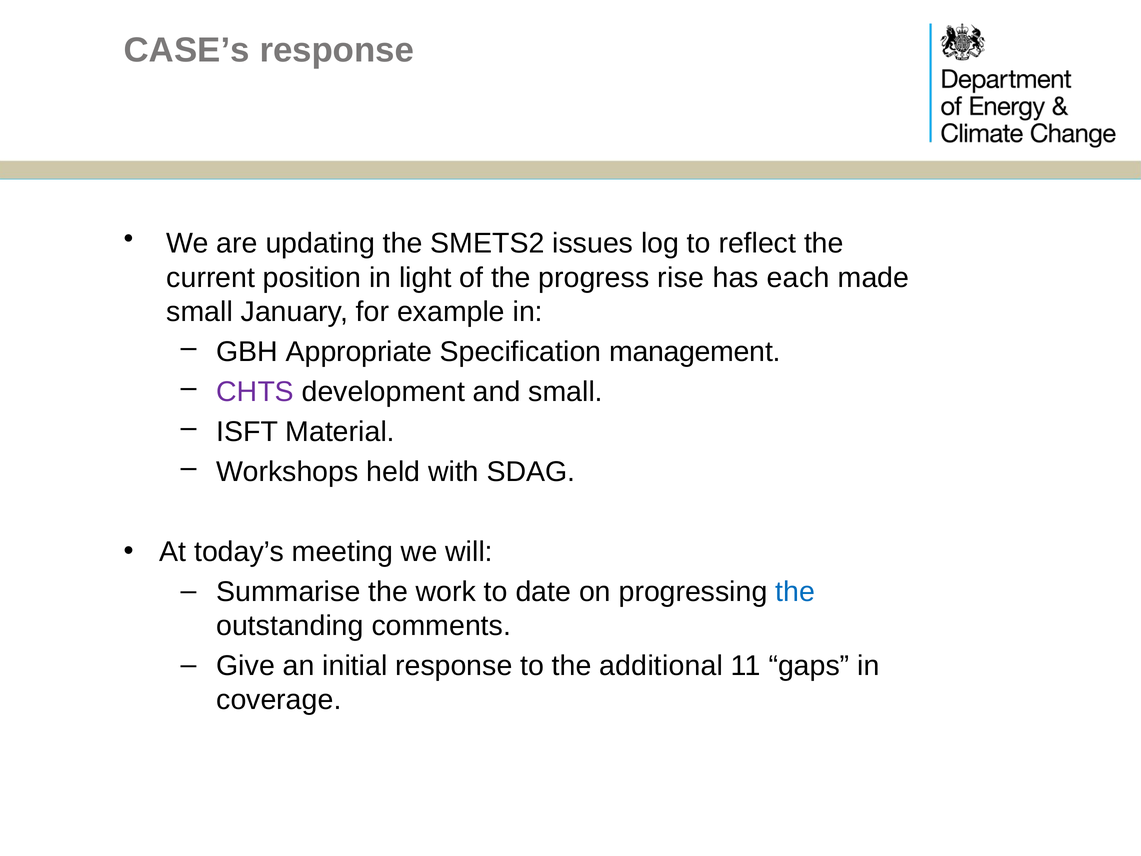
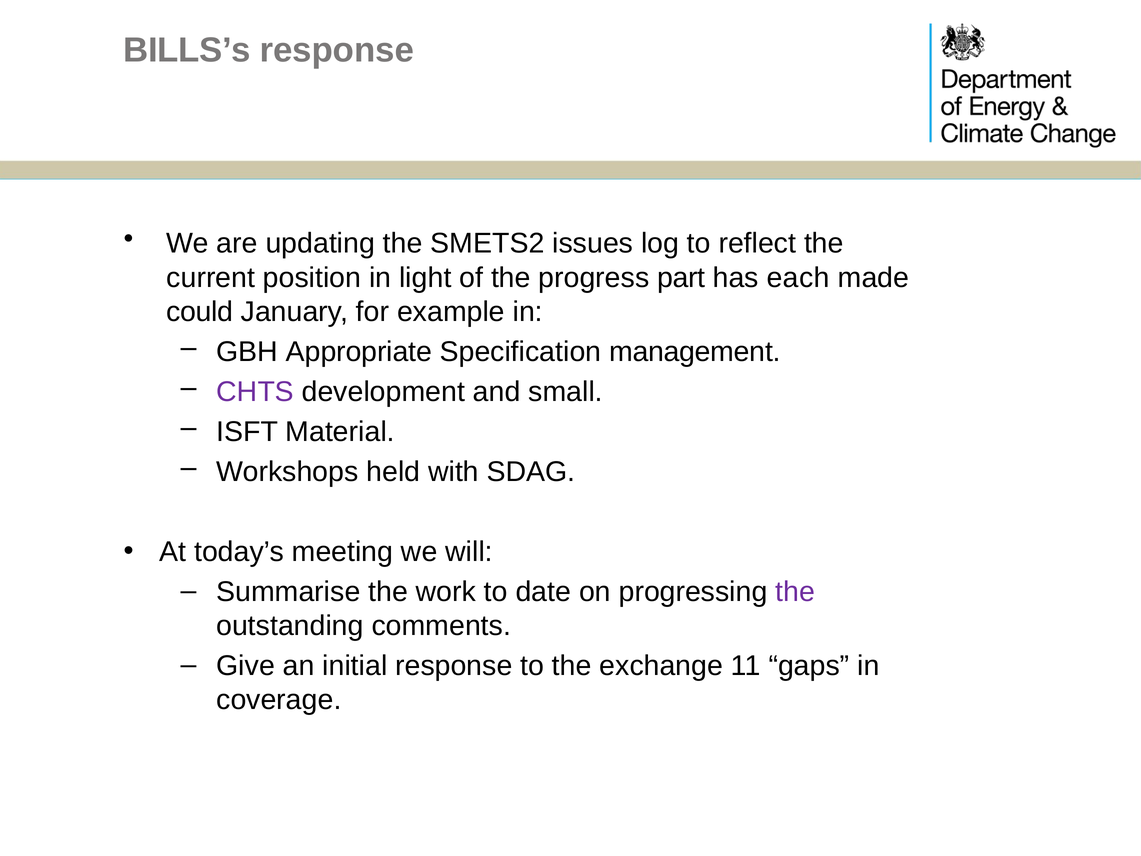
CASE’s: CASE’s -> BILLS’s
rise: rise -> part
small at (200, 312): small -> could
the at (795, 591) colour: blue -> purple
additional: additional -> exchange
